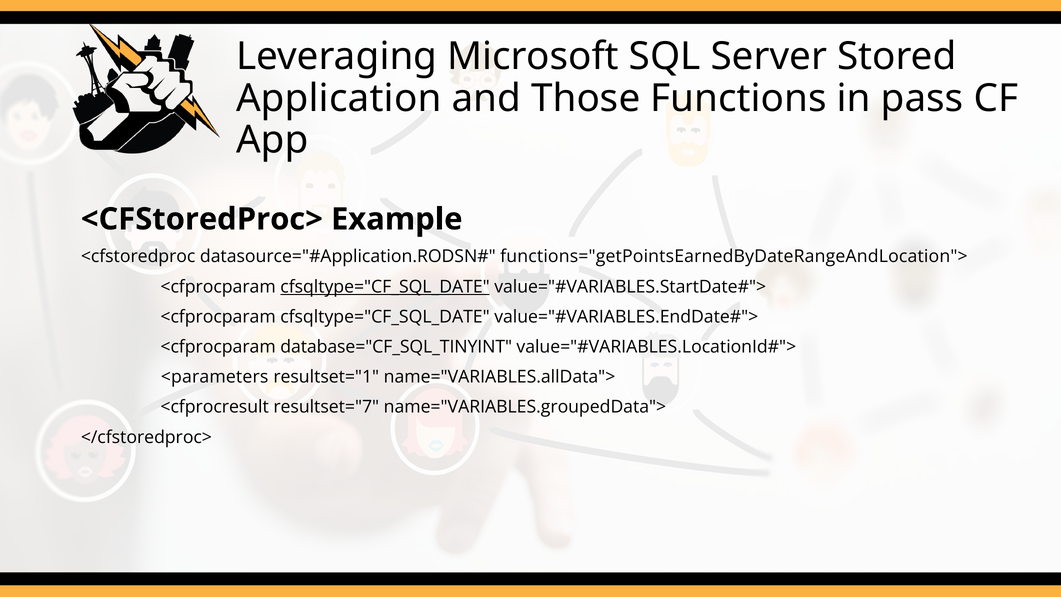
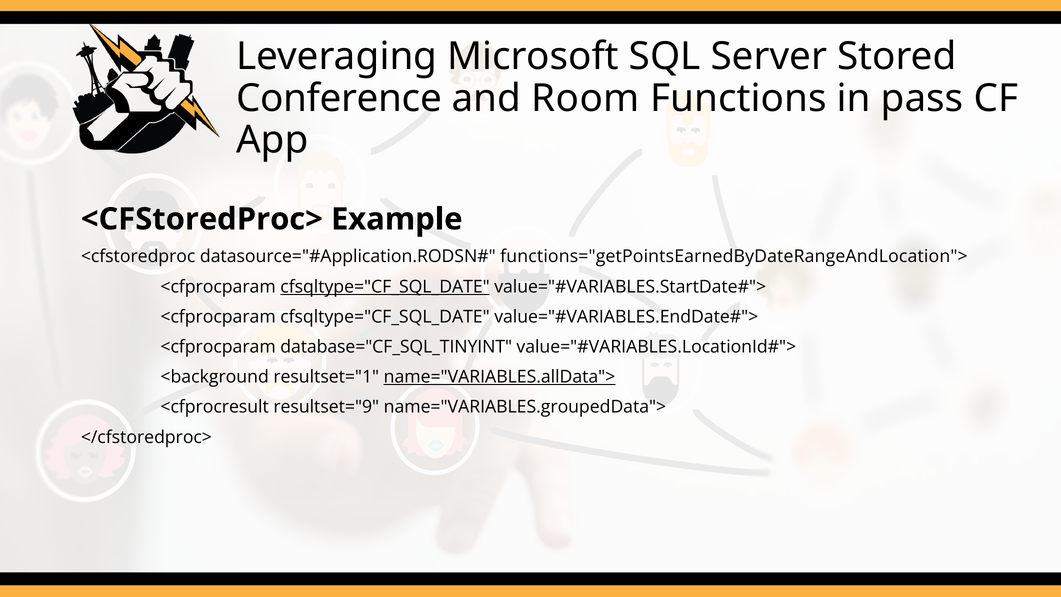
Application: Application -> Conference
Those: Those -> Room
<parameters: <parameters -> <background
name="VARIABLES.allData"> underline: none -> present
resultset="7: resultset="7 -> resultset="9
